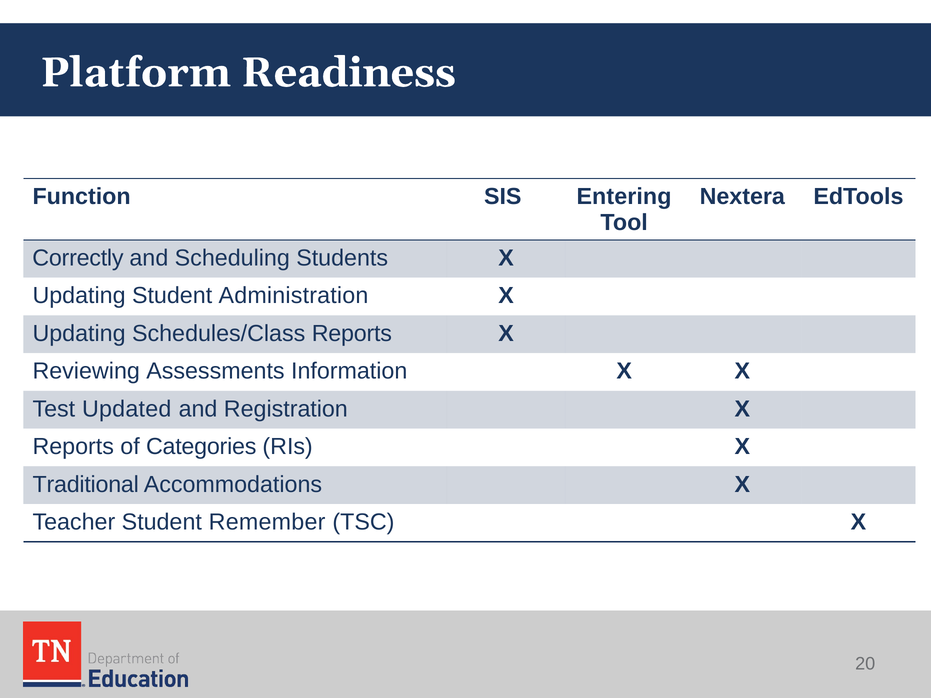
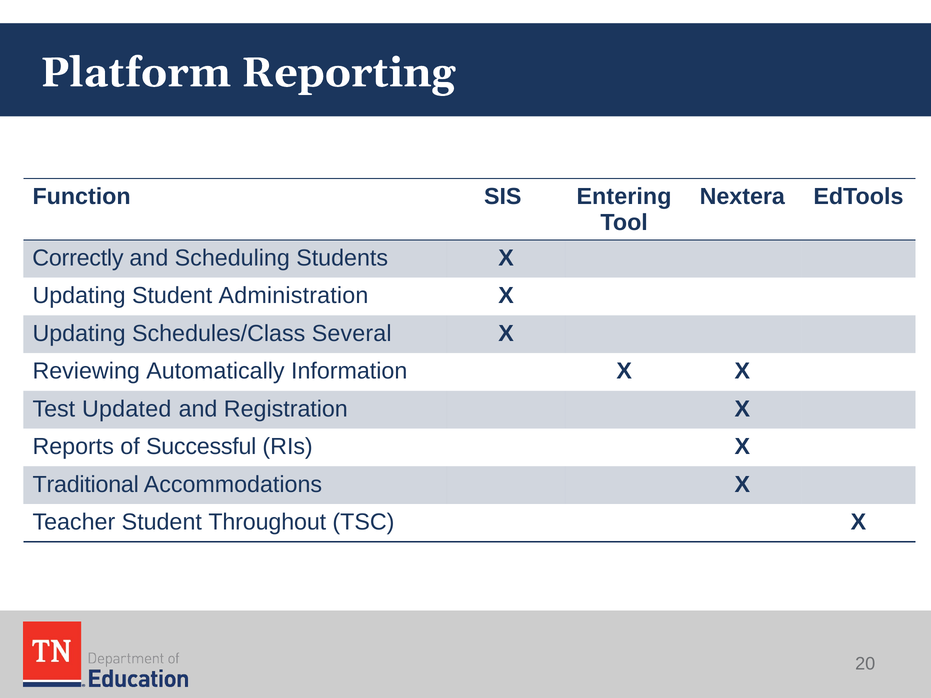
Readiness: Readiness -> Reporting
Schedules/Class Reports: Reports -> Several
Assessments: Assessments -> Automatically
Categories: Categories -> Successful
Remember: Remember -> Throughout
